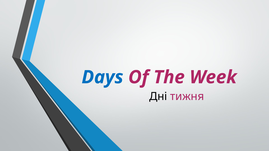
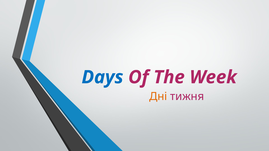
Дні colour: black -> orange
